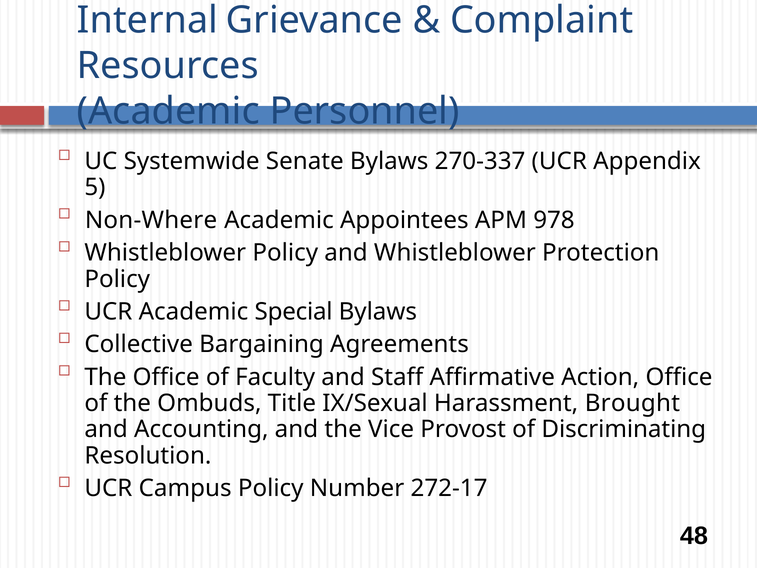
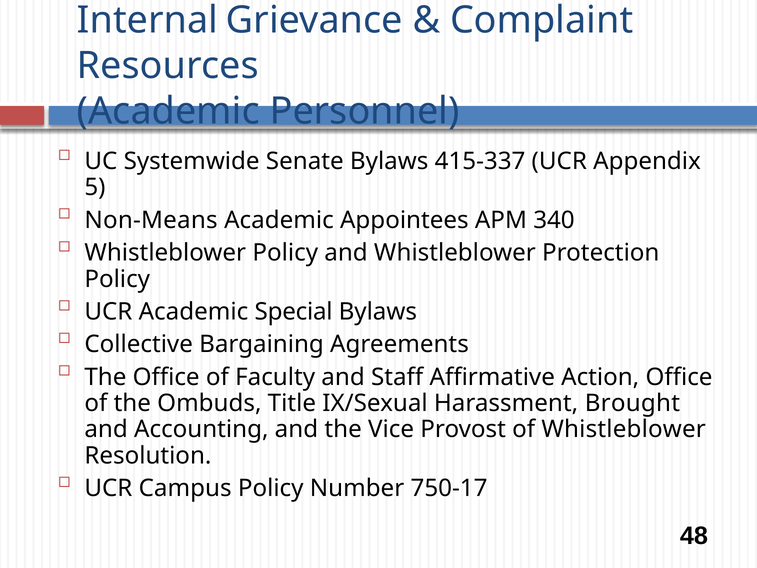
270-337: 270-337 -> 415-337
Non-Where: Non-Where -> Non-Means
978: 978 -> 340
of Discriminating: Discriminating -> Whistleblower
272-17: 272-17 -> 750-17
